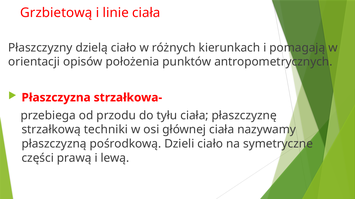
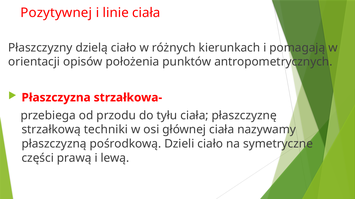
Grzbietową: Grzbietową -> Pozytywnej
